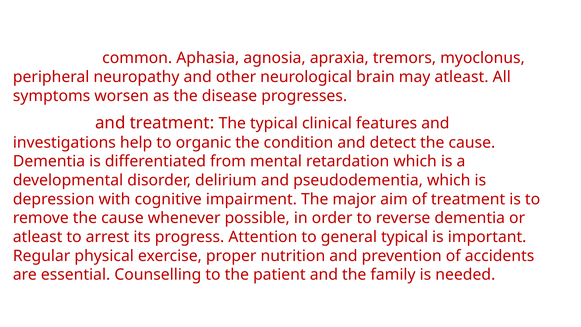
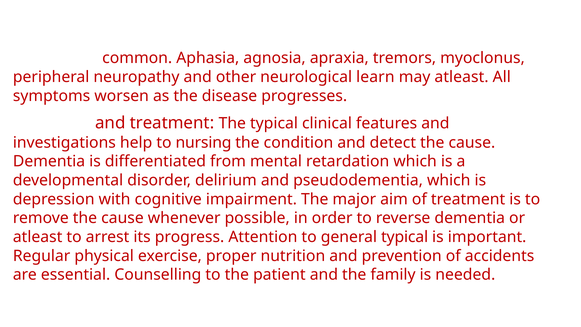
brain: brain -> learn
organic: organic -> nursing
